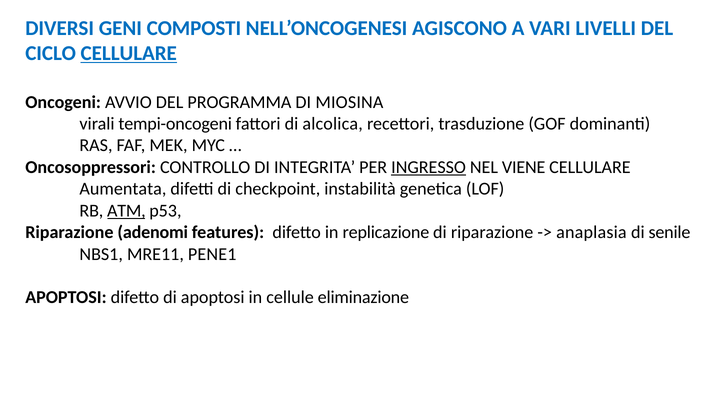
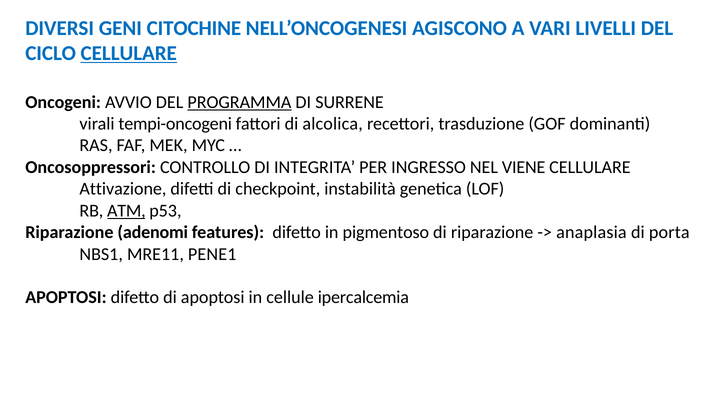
COMPOSTI: COMPOSTI -> CITOCHINE
PROGRAMMA underline: none -> present
MIOSINA: MIOSINA -> SURRENE
INGRESSO underline: present -> none
Aumentata: Aumentata -> Attivazione
replicazione: replicazione -> pigmentoso
senile: senile -> porta
eliminazione: eliminazione -> ipercalcemia
